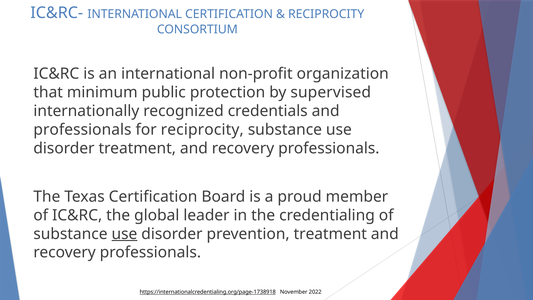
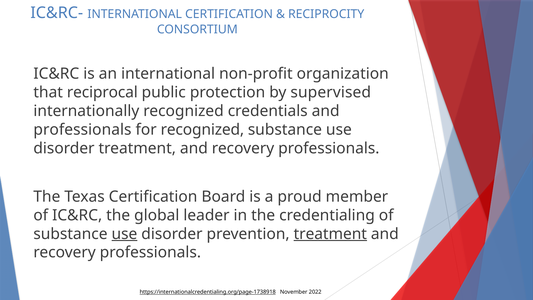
minimum: minimum -> reciprocal
for reciprocity: reciprocity -> recognized
treatment at (330, 234) underline: none -> present
